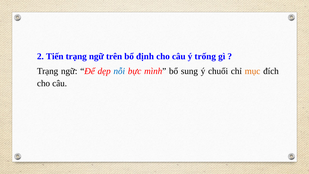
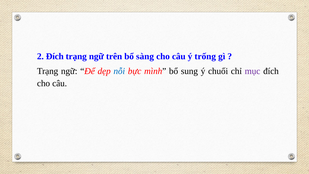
2 Tiến: Tiến -> Đích
định: định -> sàng
mục colour: orange -> purple
